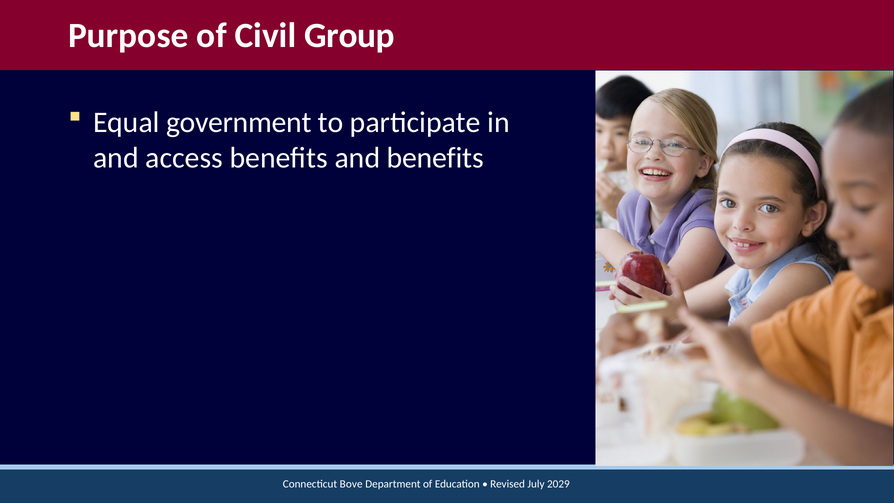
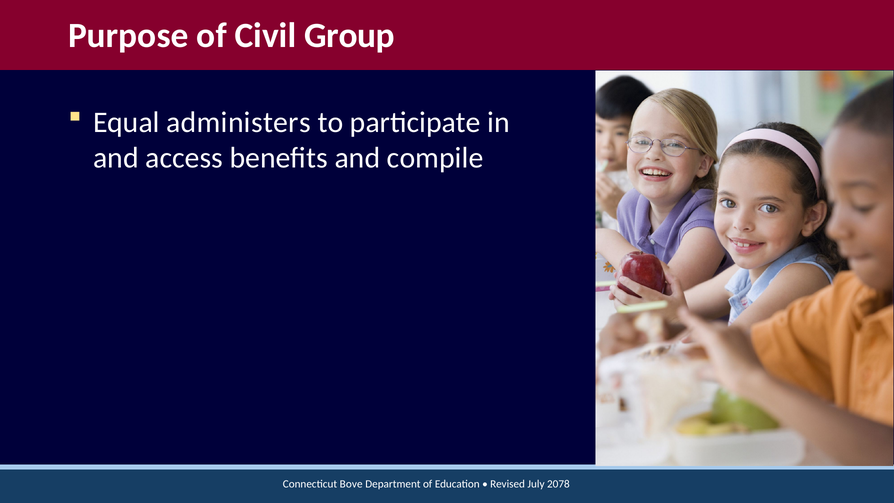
government: government -> administers
and benefits: benefits -> compile
2029: 2029 -> 2078
